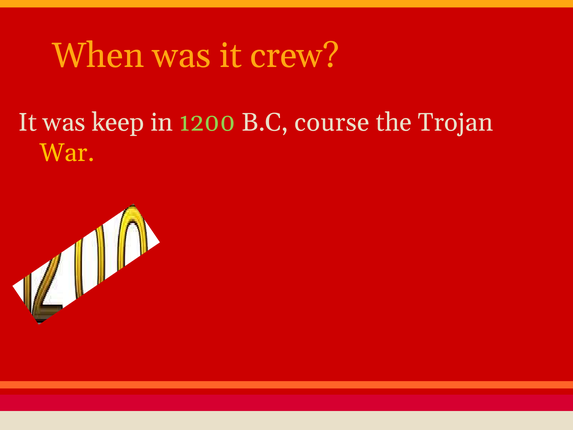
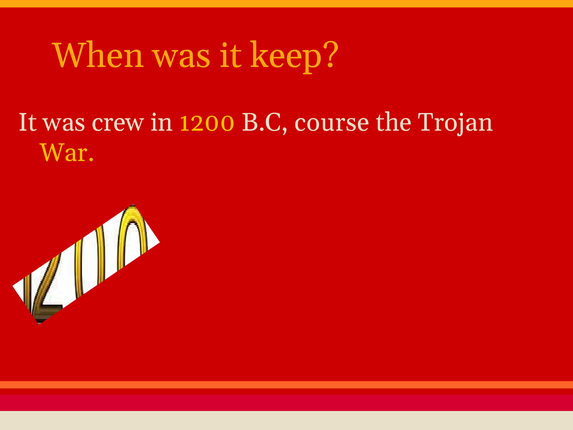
crew: crew -> keep
keep: keep -> crew
1200 colour: light green -> yellow
